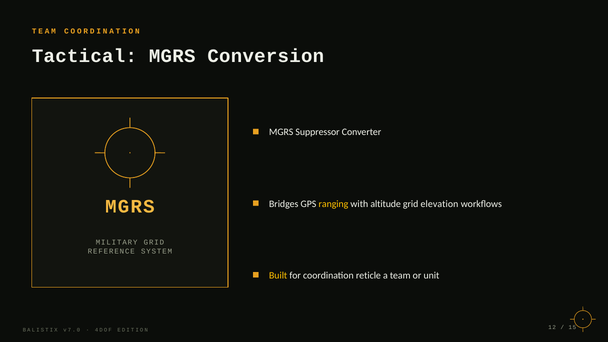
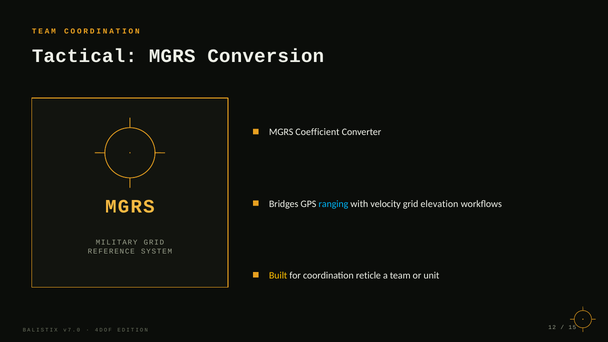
Suppressor: Suppressor -> Coefficient
ranging colour: yellow -> light blue
altitude: altitude -> velocity
